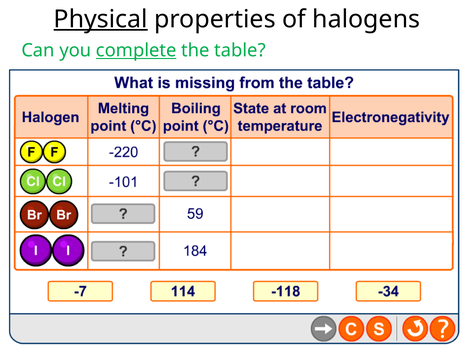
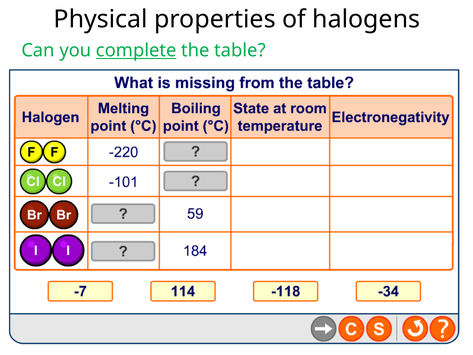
Physical underline: present -> none
